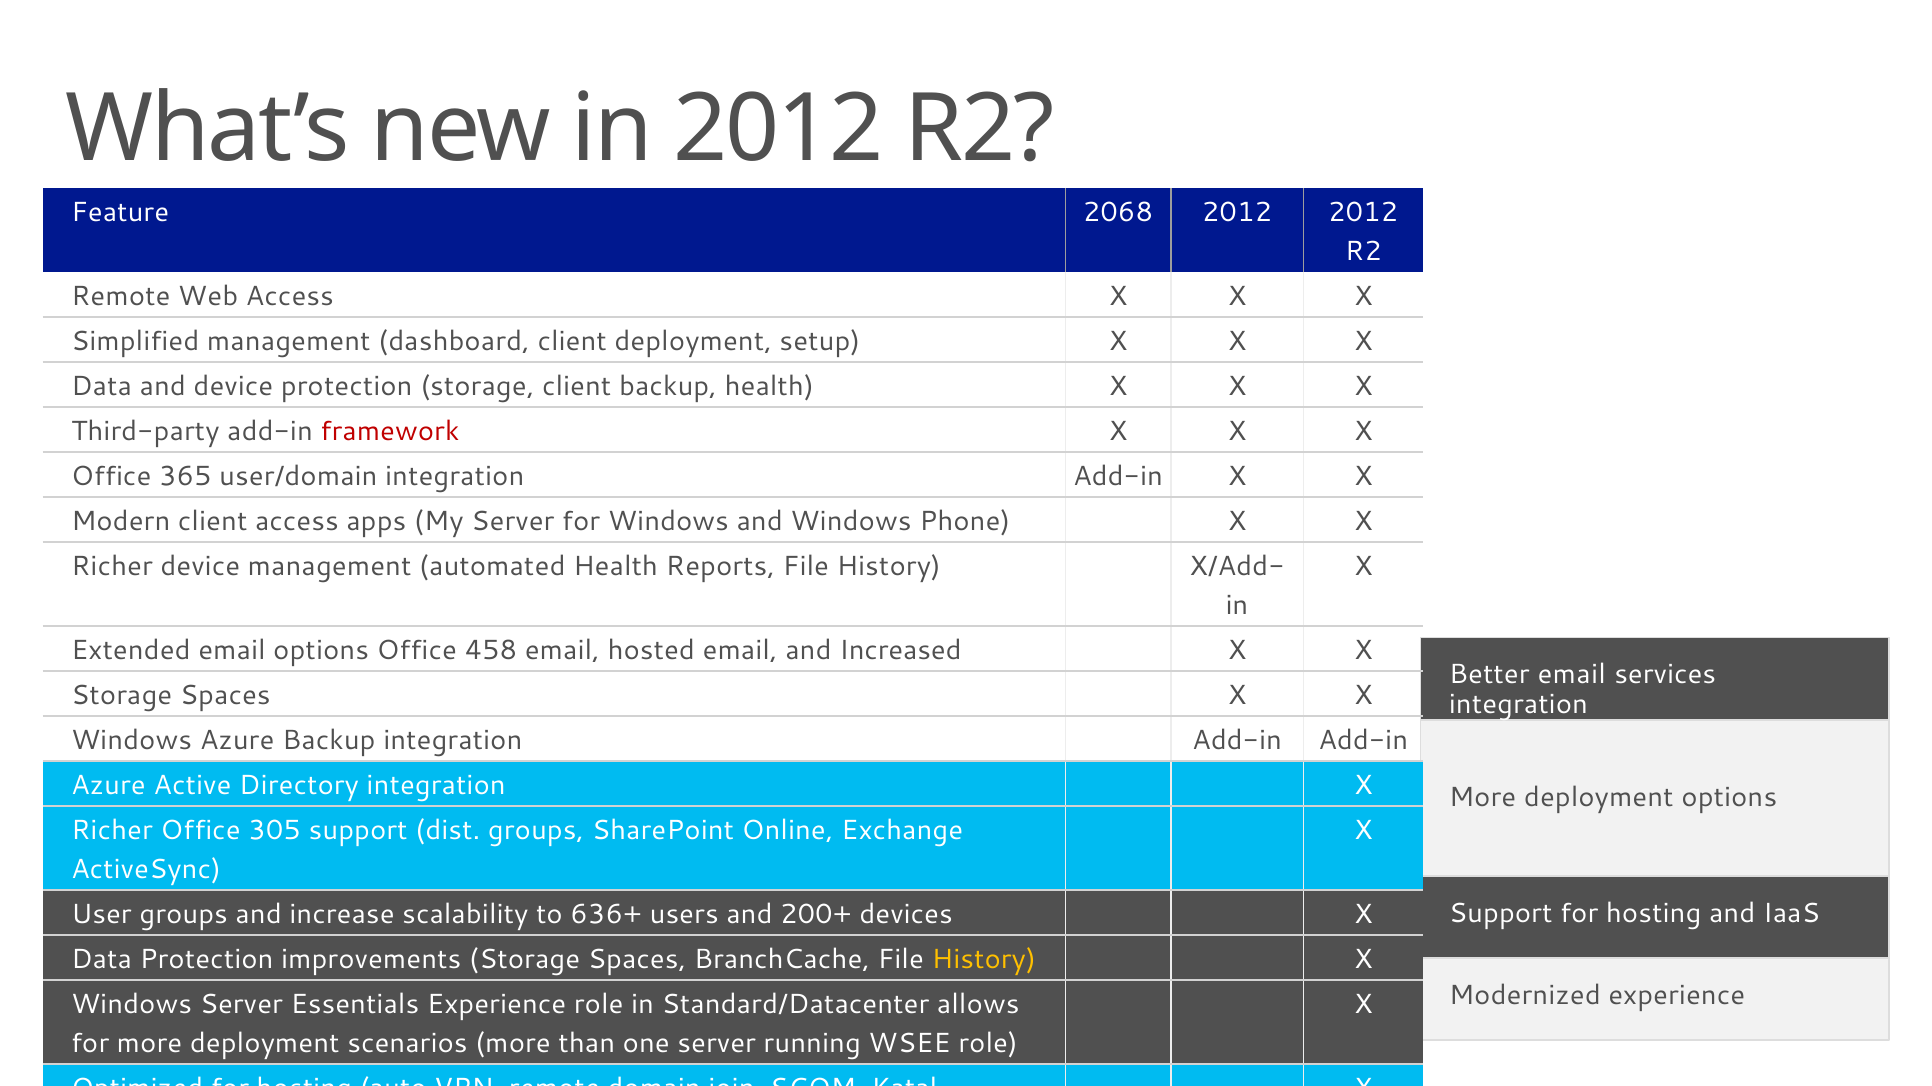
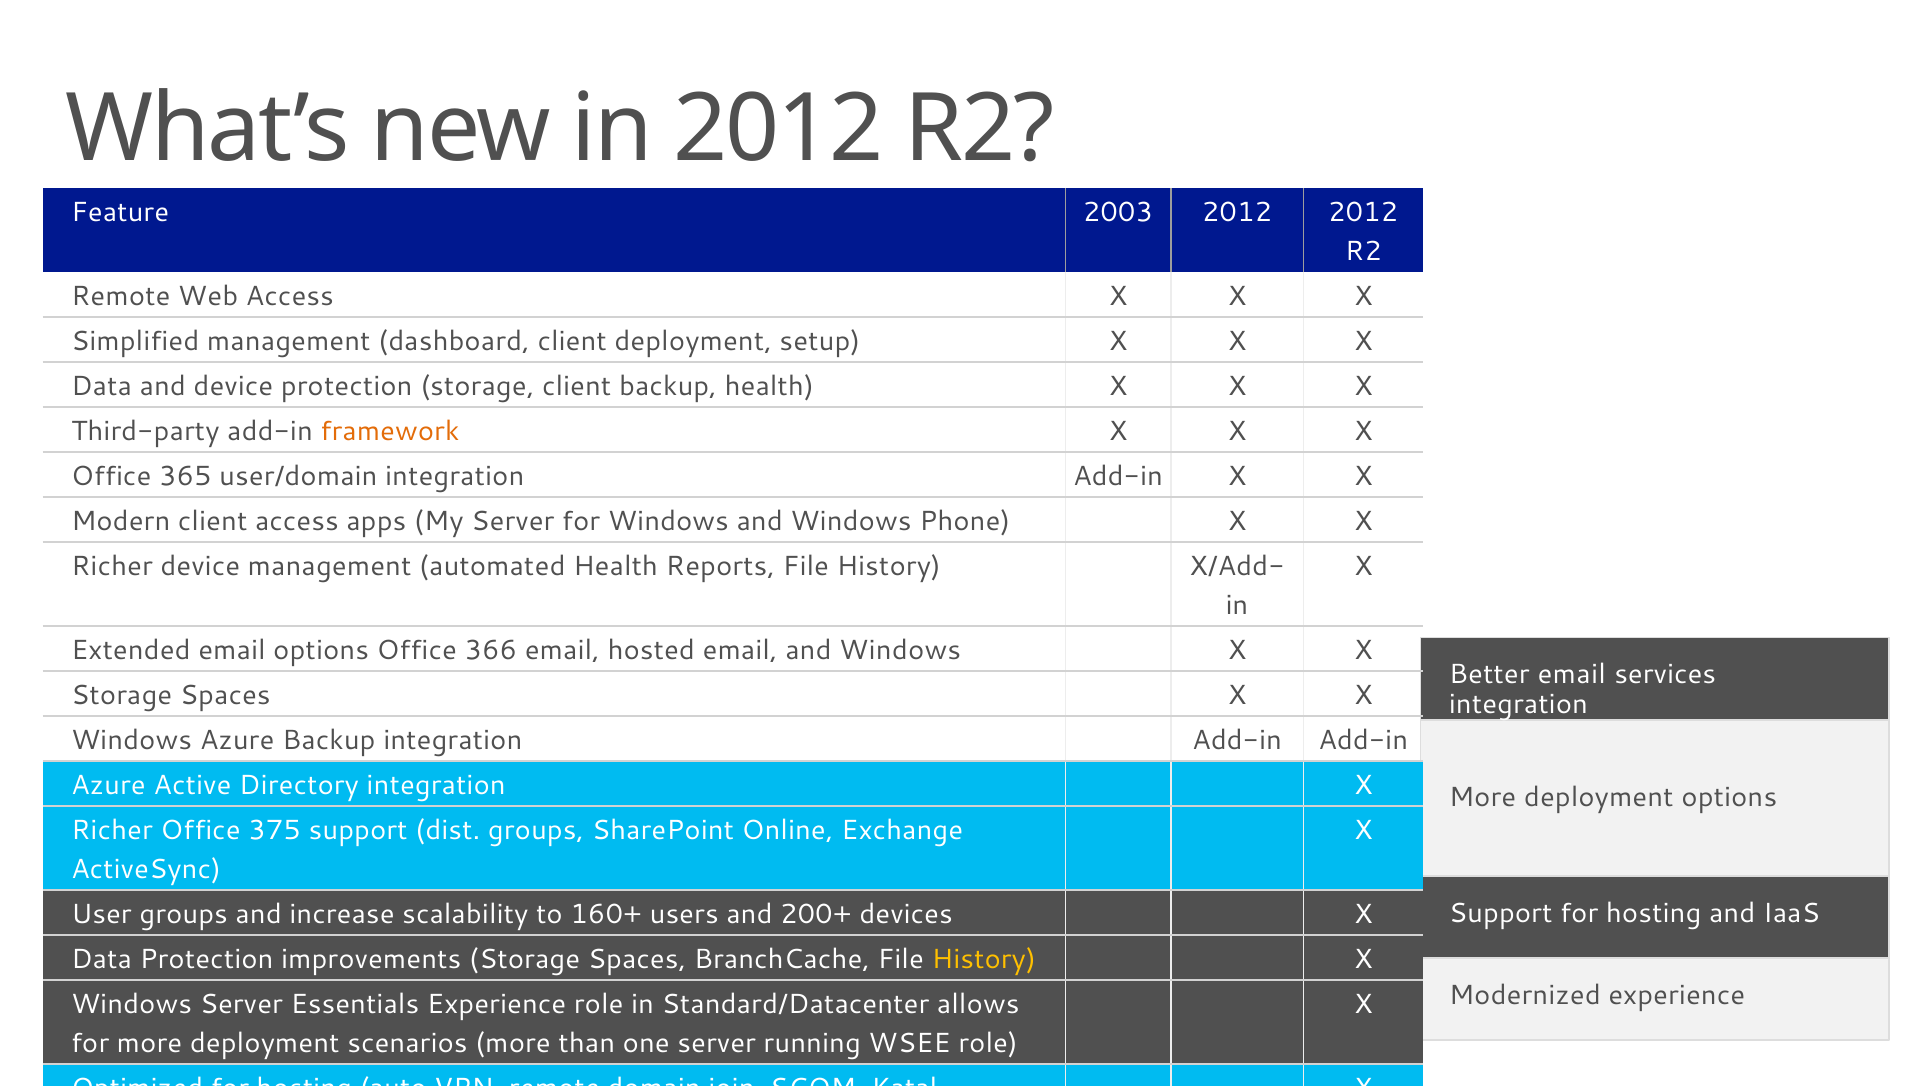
2068: 2068 -> 2003
framework colour: red -> orange
458: 458 -> 366
email and Increased: Increased -> Windows
305: 305 -> 375
636+: 636+ -> 160+
